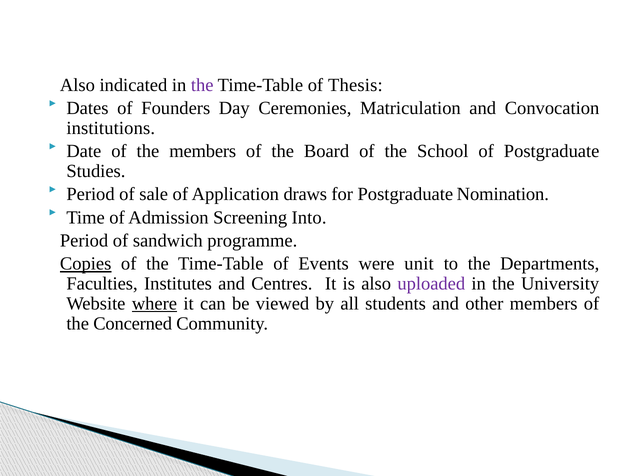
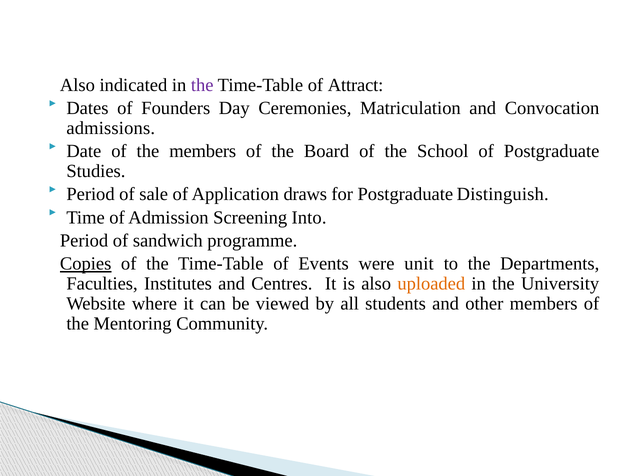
Thesis: Thesis -> Attract
institutions: institutions -> admissions
Nomination: Nomination -> Distinguish
uploaded colour: purple -> orange
where underline: present -> none
Concerned: Concerned -> Mentoring
